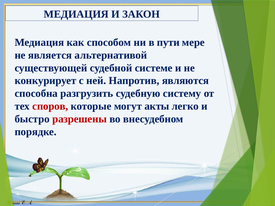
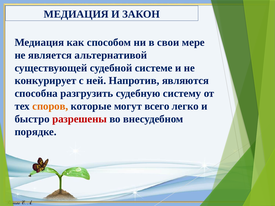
пути: пути -> свои
споров colour: red -> orange
акты: акты -> всего
